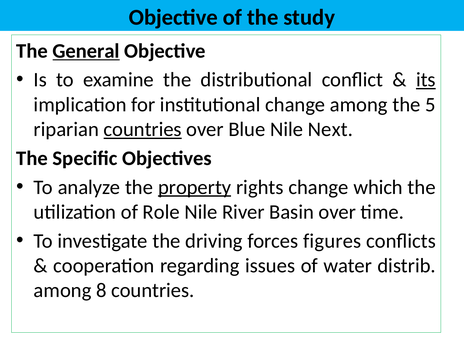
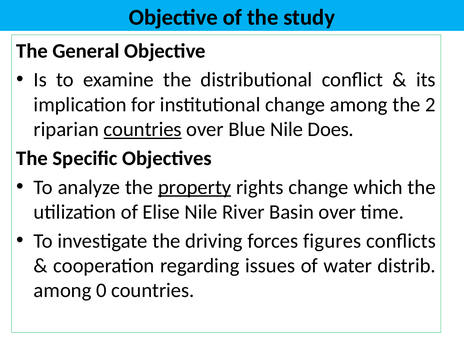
General underline: present -> none
its underline: present -> none
5: 5 -> 2
Next: Next -> Does
Role: Role -> Elise
8: 8 -> 0
